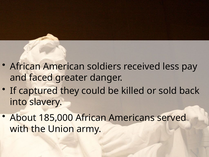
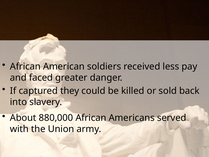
185,000: 185,000 -> 880,000
